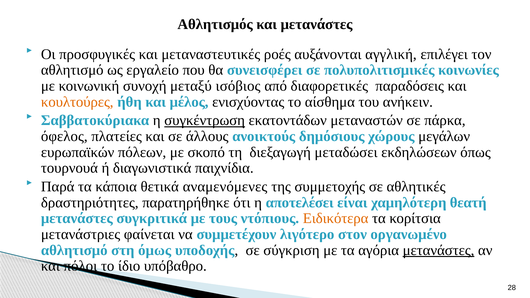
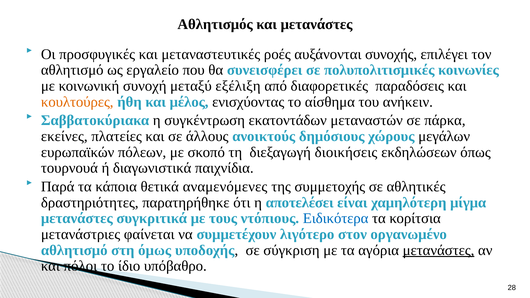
αγγλική: αγγλική -> συνοχής
ισόβιος: ισόβιος -> εξέλιξη
συγκέντρωση underline: present -> none
όφελος: όφελος -> εκείνες
μεταδώσει: μεταδώσει -> διοικήσεις
θεατή: θεατή -> μίγμα
Ειδικότερα colour: orange -> blue
